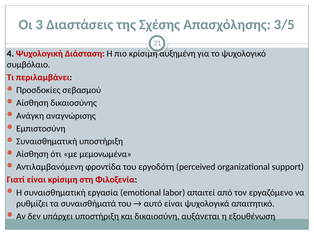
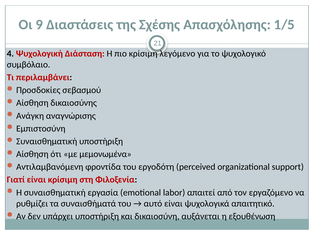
3: 3 -> 9
3/5: 3/5 -> 1/5
αυξημένη: αυξημένη -> λεγόμενο
